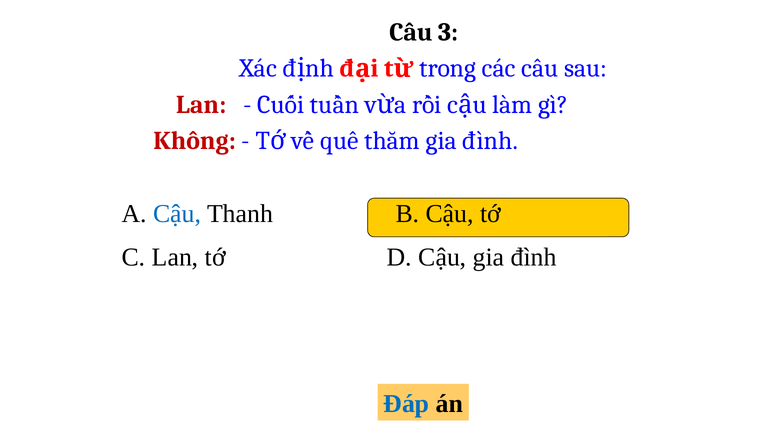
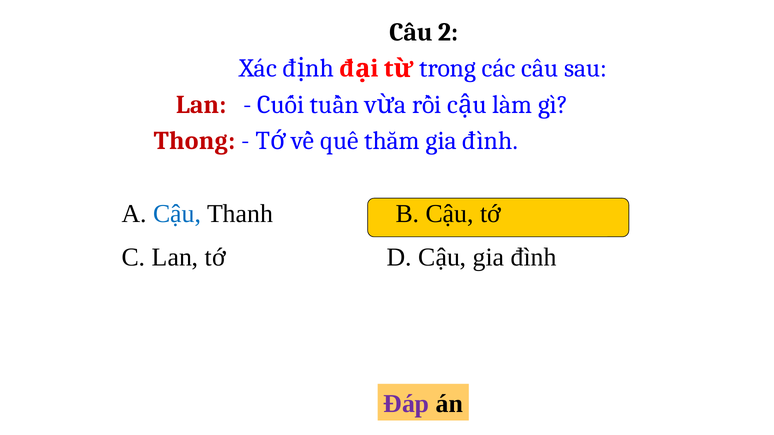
3: 3 -> 2
Không: Không -> Thong
Đáp colour: blue -> purple
